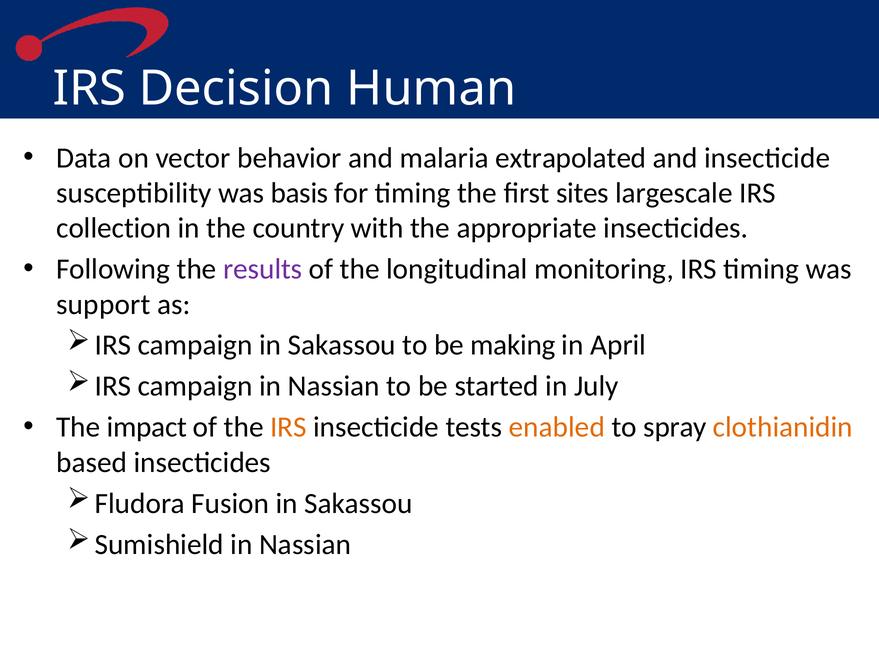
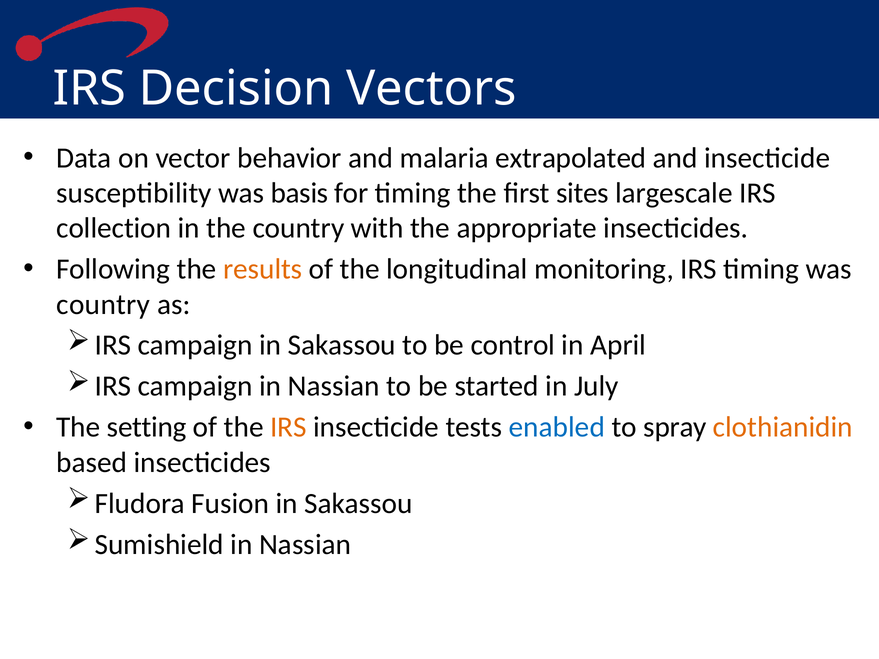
Human: Human -> Vectors
results colour: purple -> orange
support at (103, 304): support -> country
making: making -> control
impact: impact -> setting
enabled colour: orange -> blue
